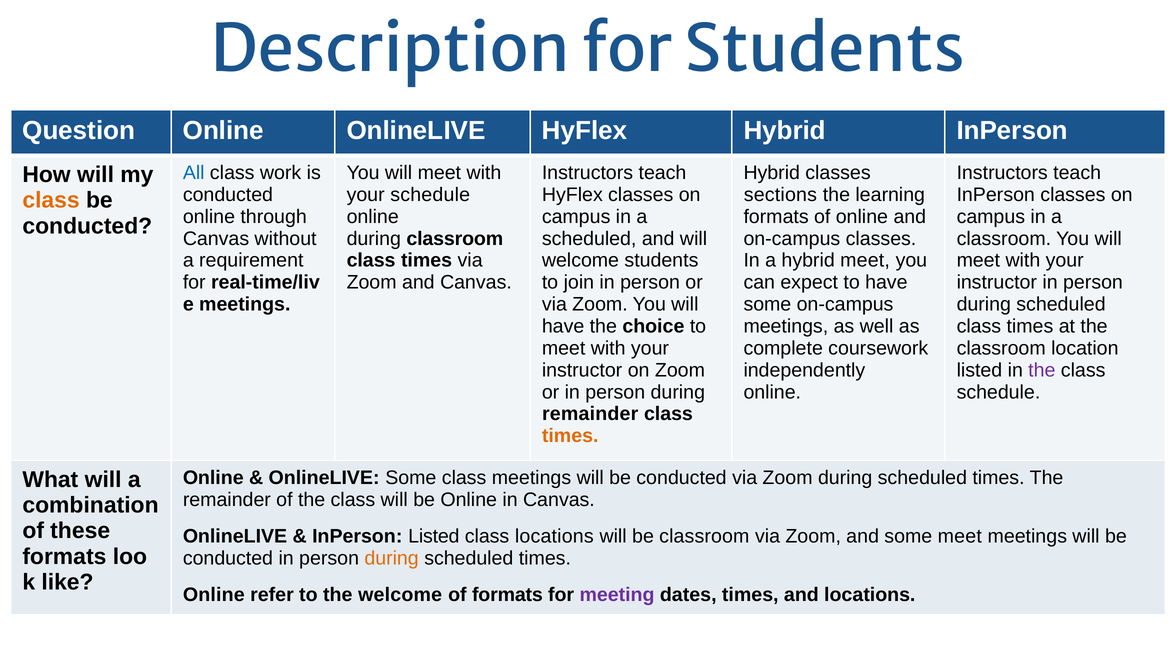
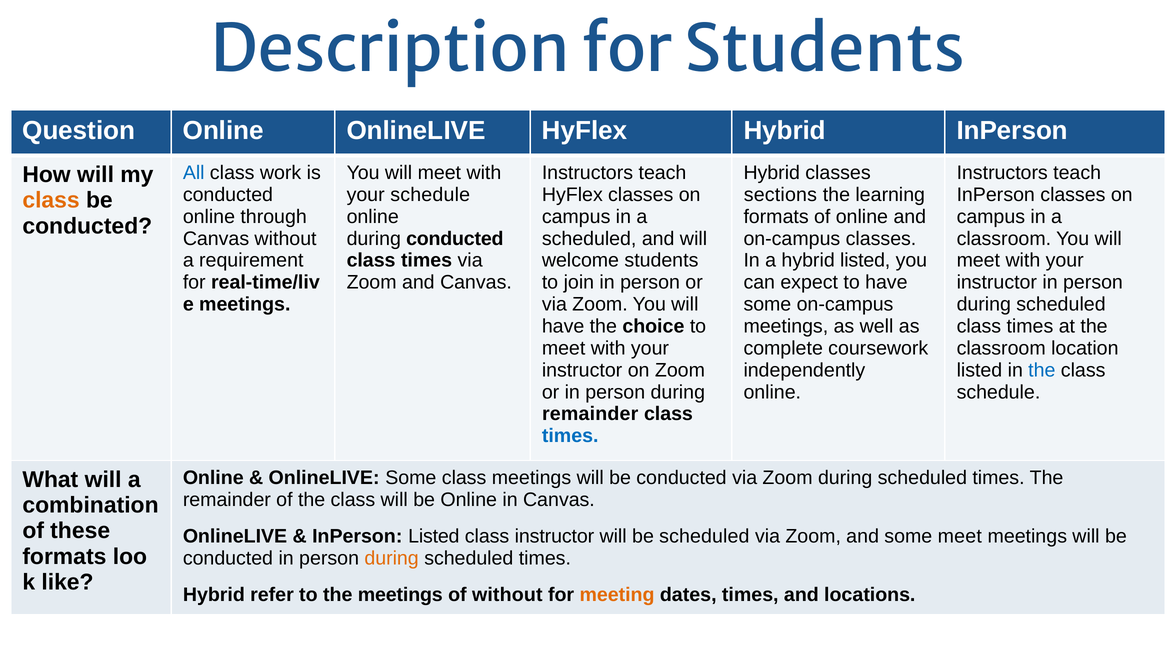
during classroom: classroom -> conducted
hybrid meet: meet -> listed
the at (1042, 370) colour: purple -> blue
times at (570, 436) colour: orange -> blue
class locations: locations -> instructor
be classroom: classroom -> scheduled
Online at (214, 595): Online -> Hybrid
the welcome: welcome -> meetings
of formats: formats -> without
meeting colour: purple -> orange
